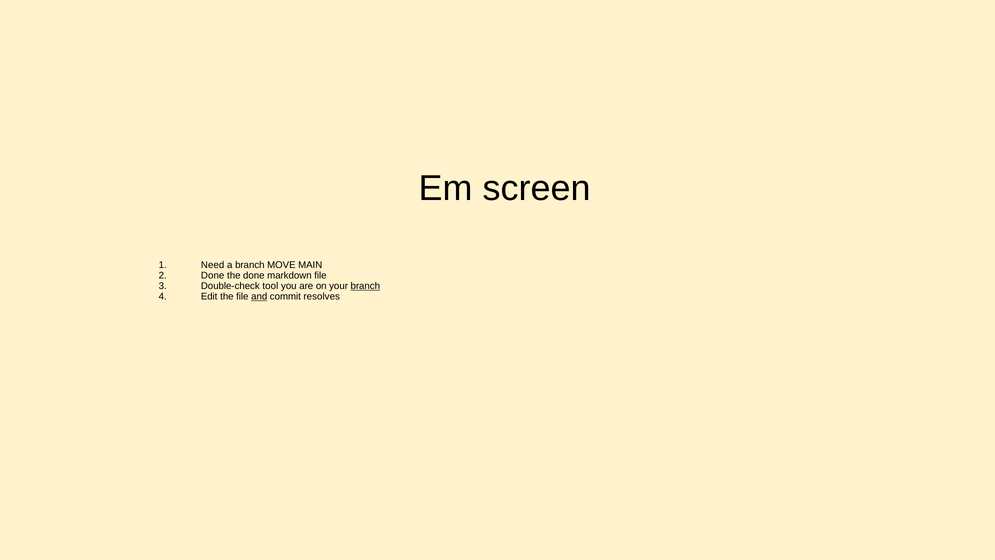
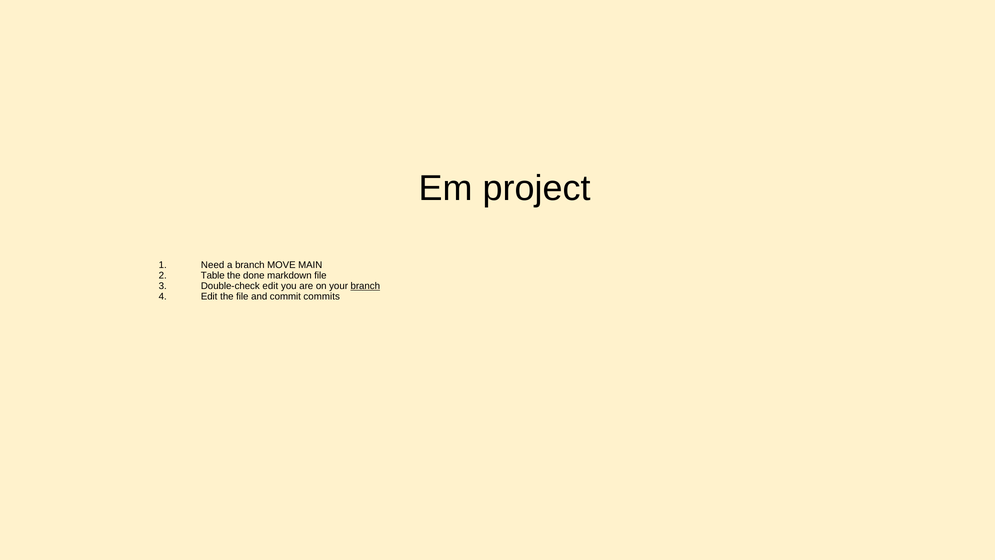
screen: screen -> project
Done at (213, 276): Done -> Table
Double-check tool: tool -> edit
and underline: present -> none
resolves: resolves -> commits
